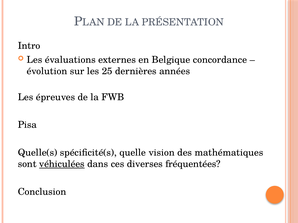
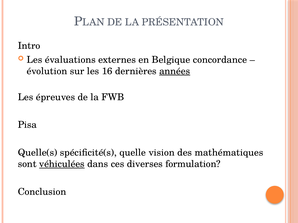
25: 25 -> 16
années underline: none -> present
fréquentées: fréquentées -> formulation
